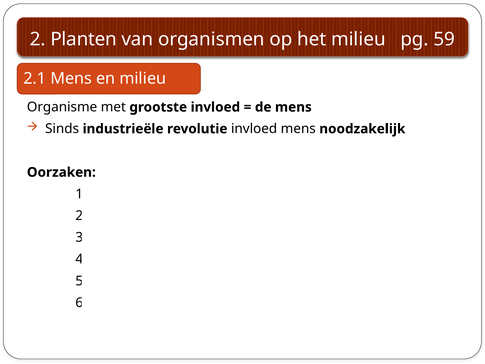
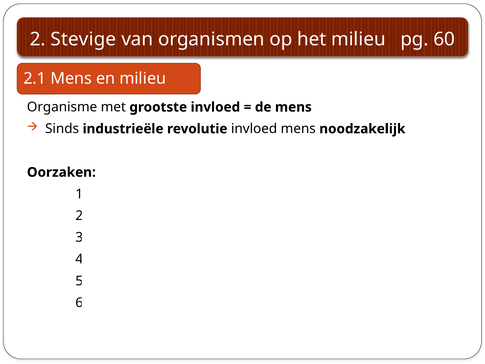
Planten: Planten -> Stevige
59: 59 -> 60
